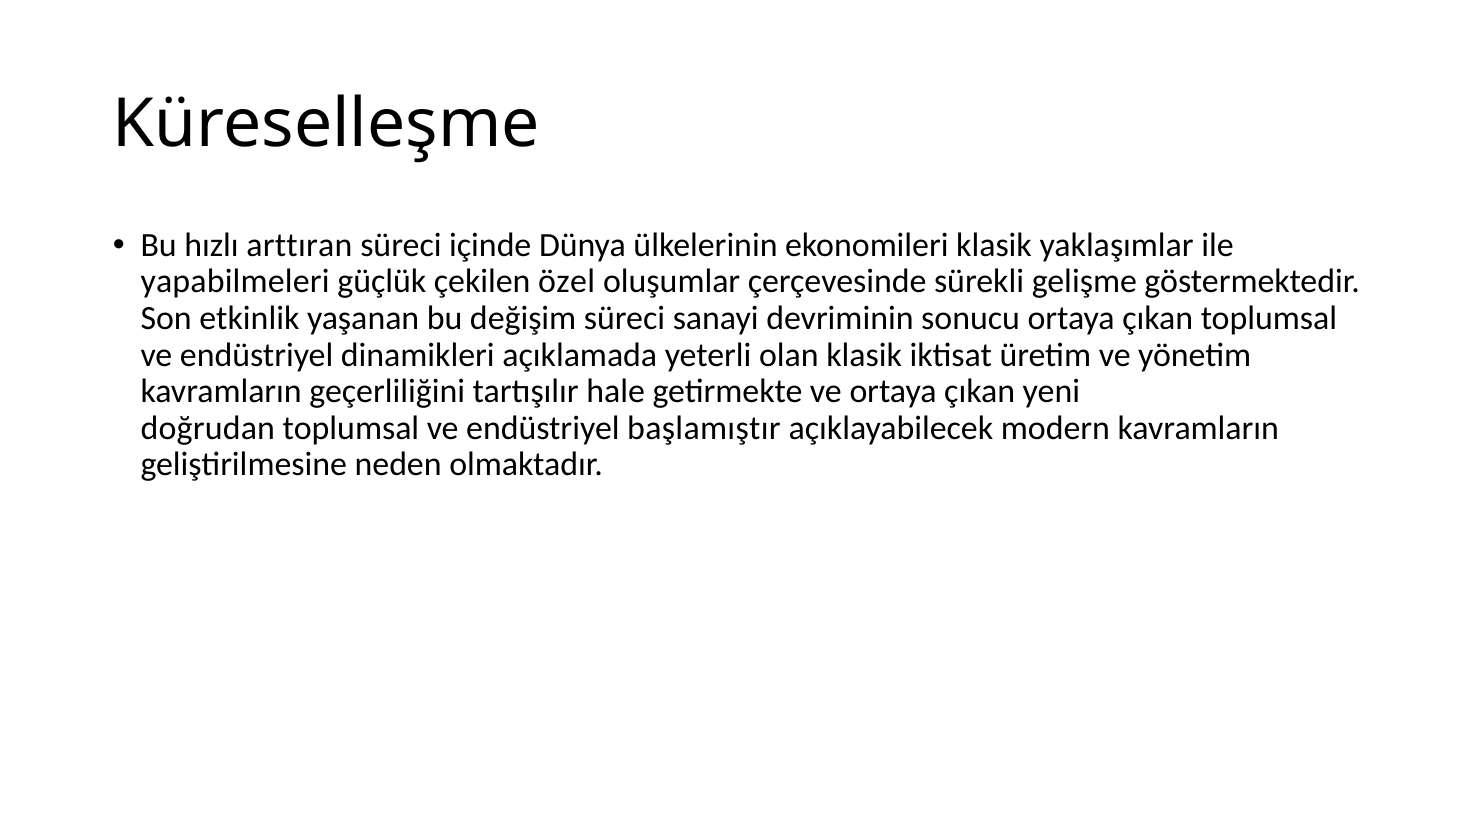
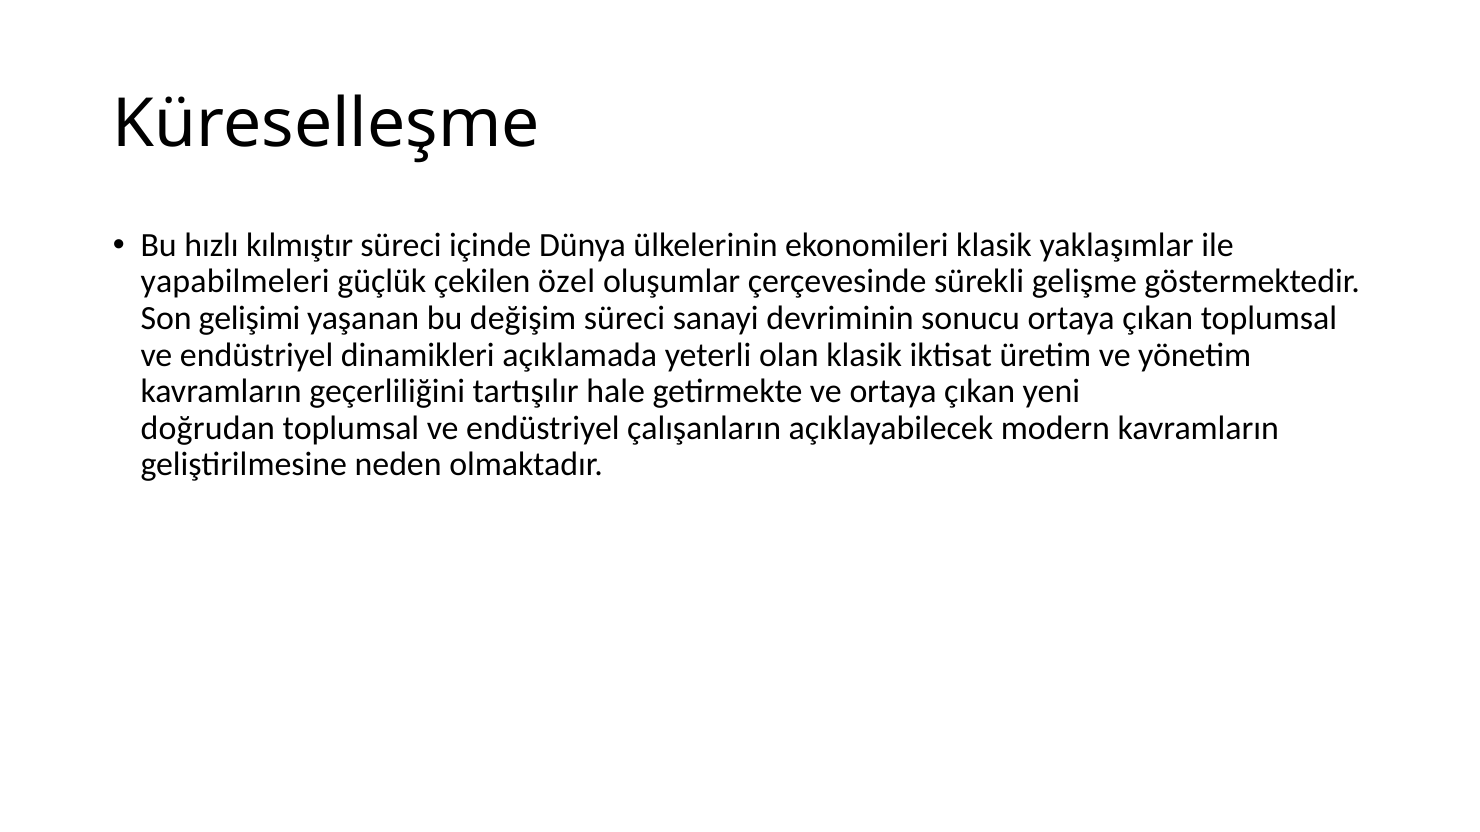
arttıran: arttıran -> kılmıştır
etkinlik: etkinlik -> gelişimi
başlamıştır: başlamıştır -> çalışanların
